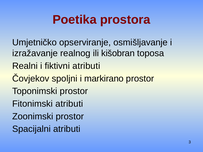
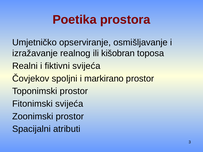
fiktivni atributi: atributi -> svijeća
Fitonimski atributi: atributi -> svijeća
